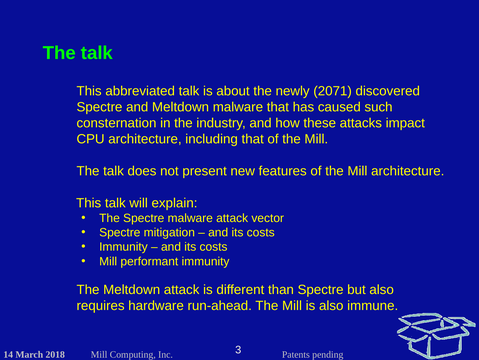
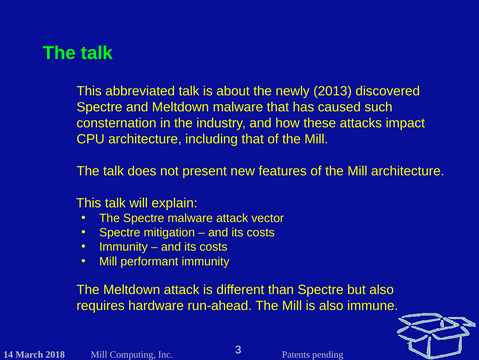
2071: 2071 -> 2013
